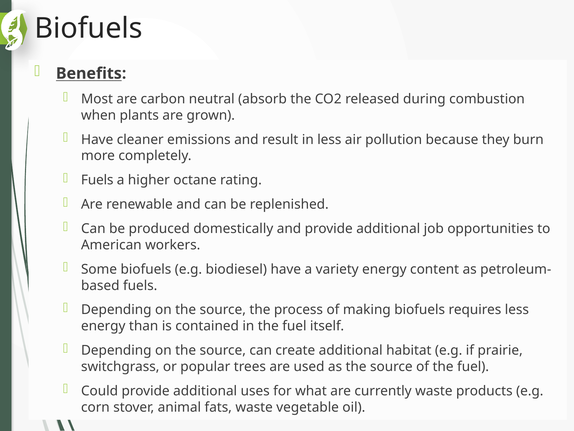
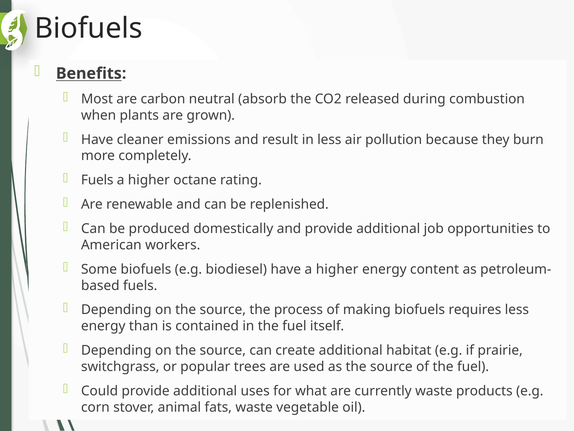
have a variety: variety -> higher
